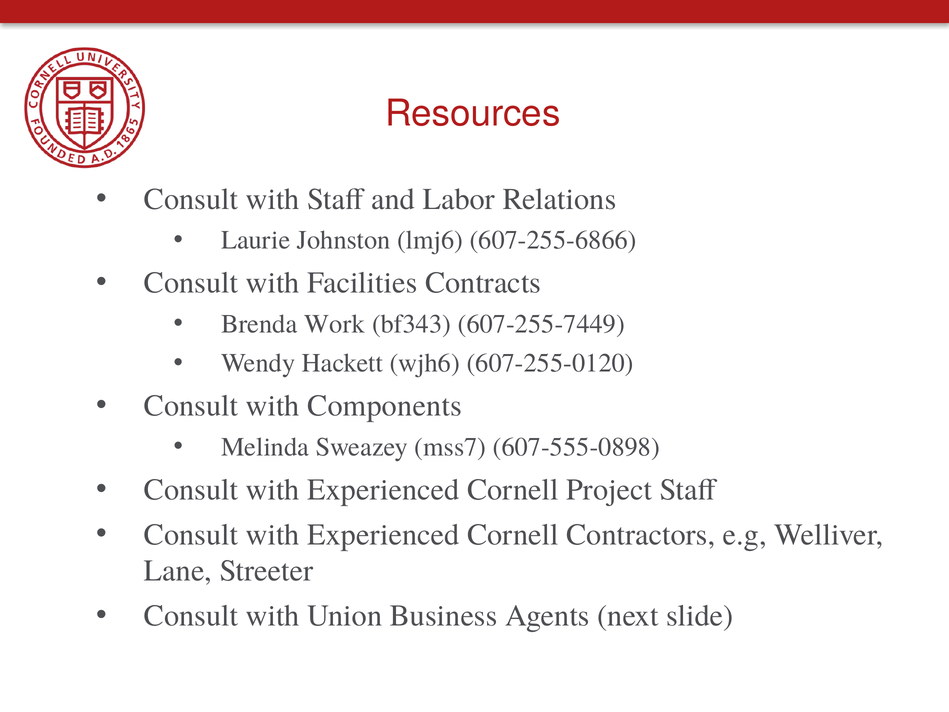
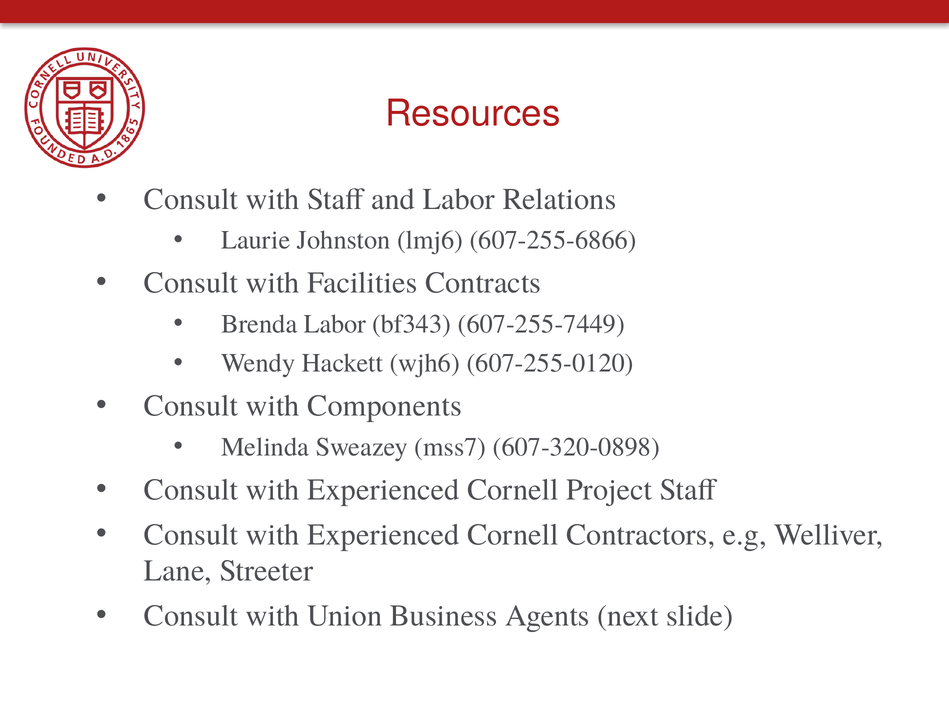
Brenda Work: Work -> Labor
607-555-0898: 607-555-0898 -> 607-320-0898
